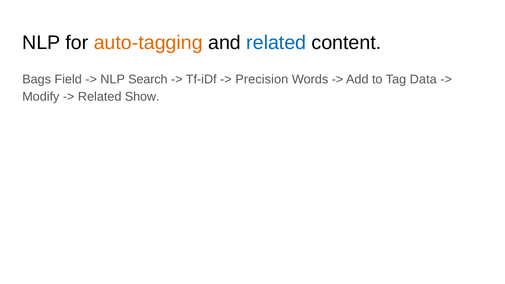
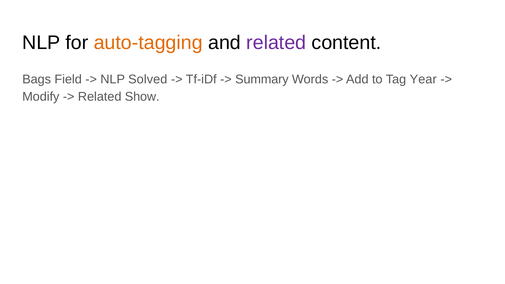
related at (276, 43) colour: blue -> purple
Search: Search -> Solved
Precision: Precision -> Summary
Data: Data -> Year
